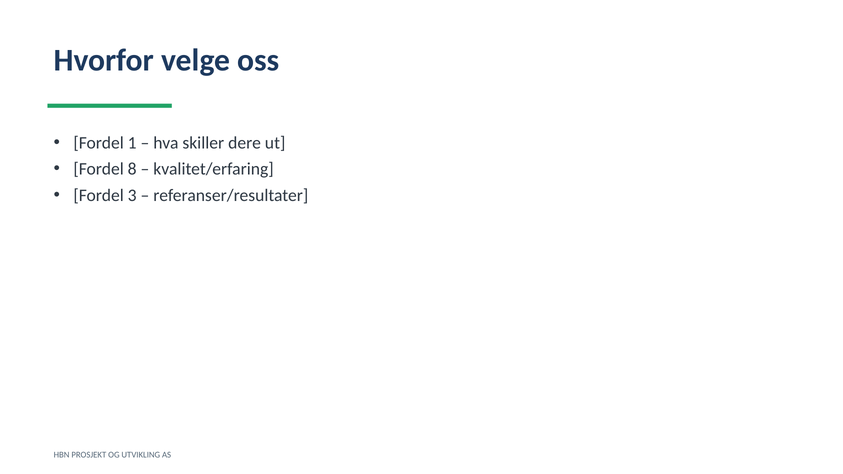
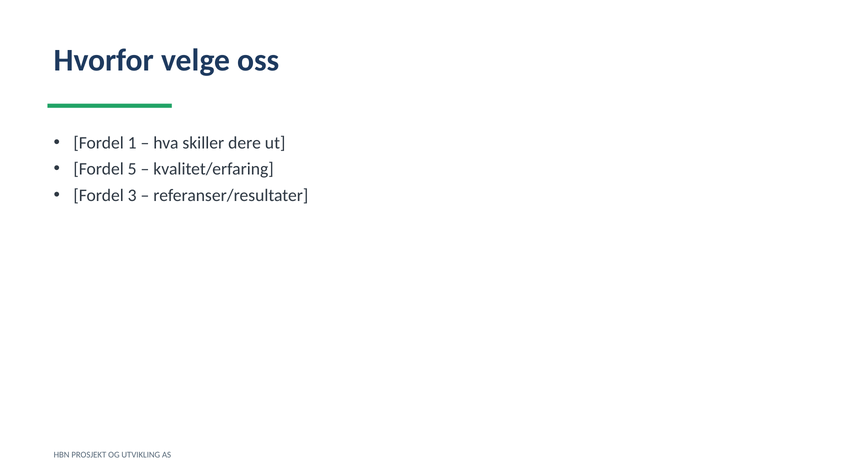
8: 8 -> 5
